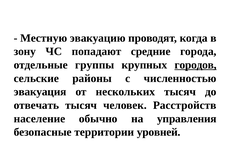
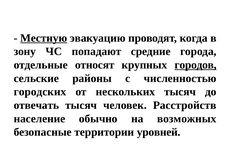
Местную underline: none -> present
группы: группы -> относят
эвакуация: эвакуация -> городских
управления: управления -> возможных
